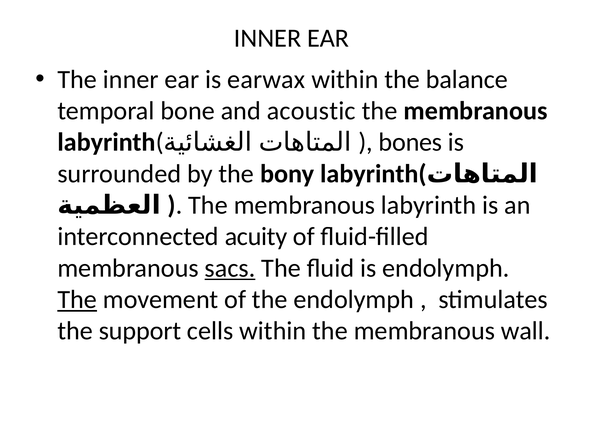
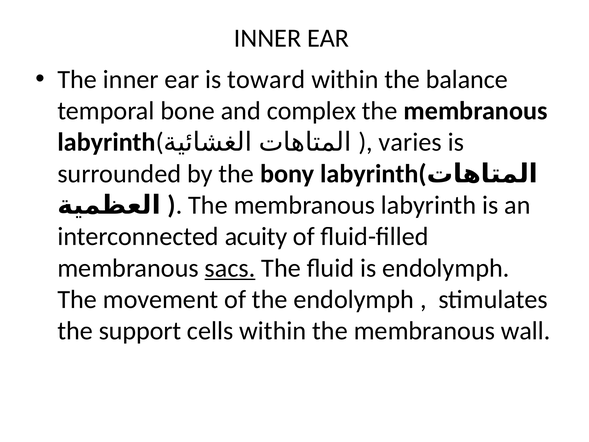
earwax: earwax -> toward
acoustic: acoustic -> complex
bones: bones -> varies
The at (77, 299) underline: present -> none
